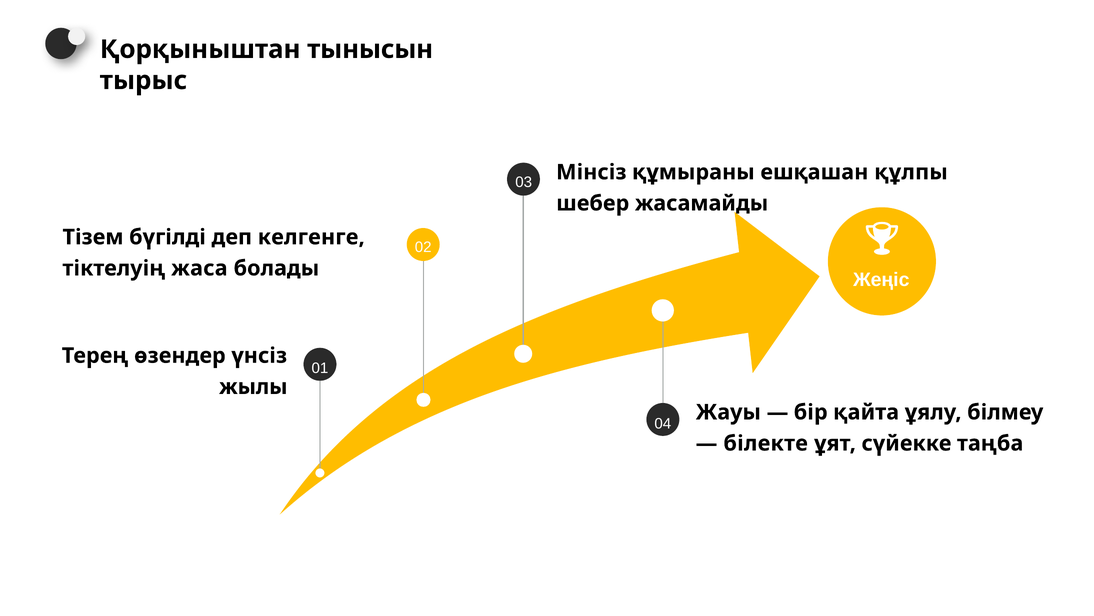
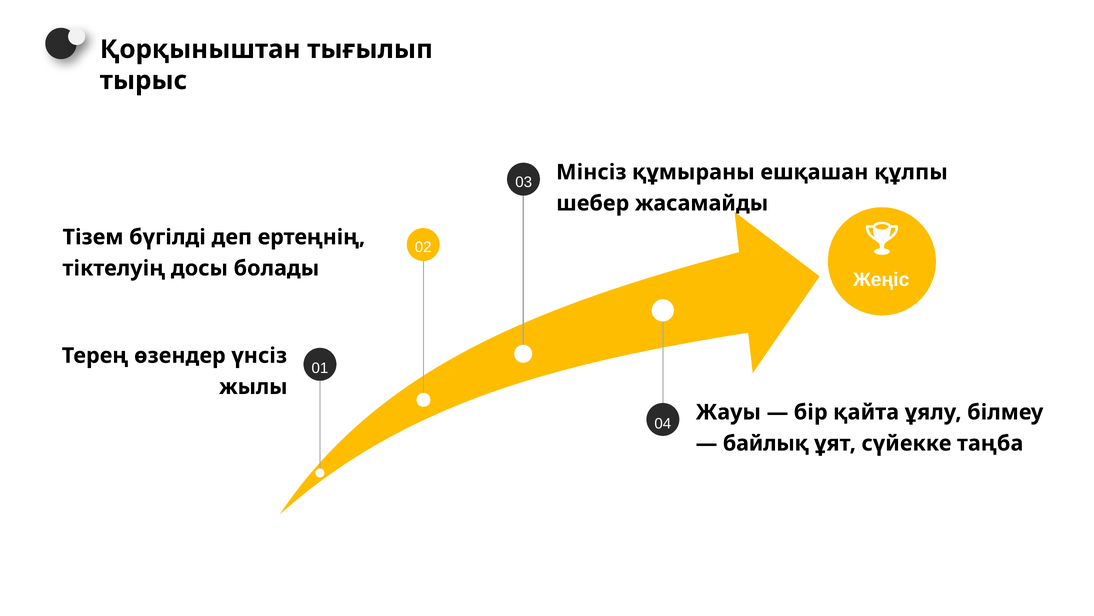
тынысын: тынысын -> тығылып
келгенге: келгенге -> ертеңнің
жаса: жаса -> досы
білекте: білекте -> байлық
